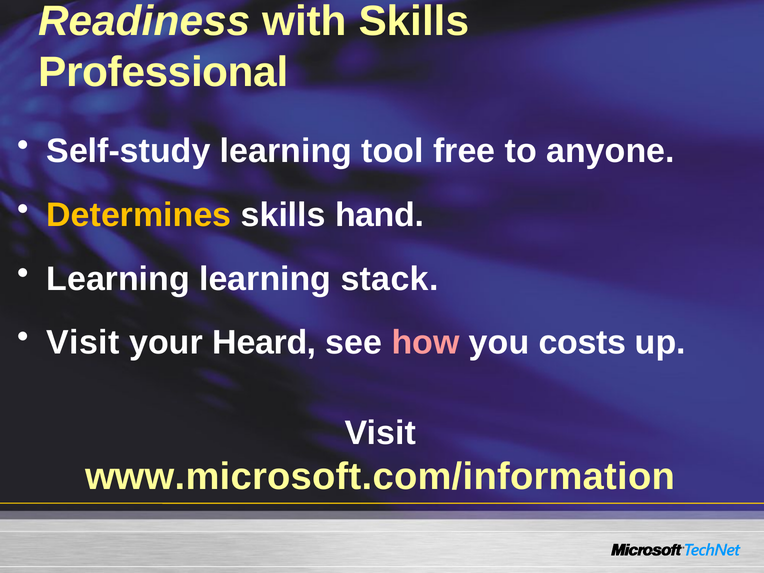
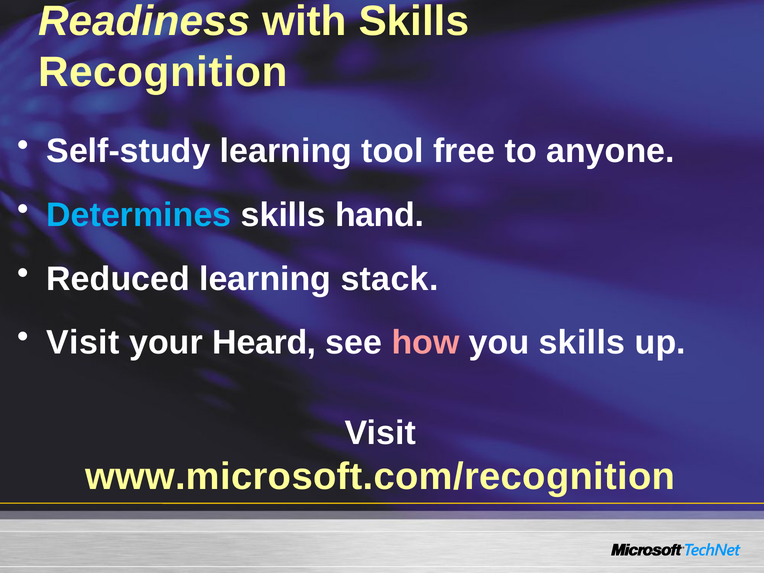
Professional: Professional -> Recognition
Determines colour: yellow -> light blue
Learning at (118, 279): Learning -> Reduced
you costs: costs -> skills
www.microsoft.com/information: www.microsoft.com/information -> www.microsoft.com/recognition
